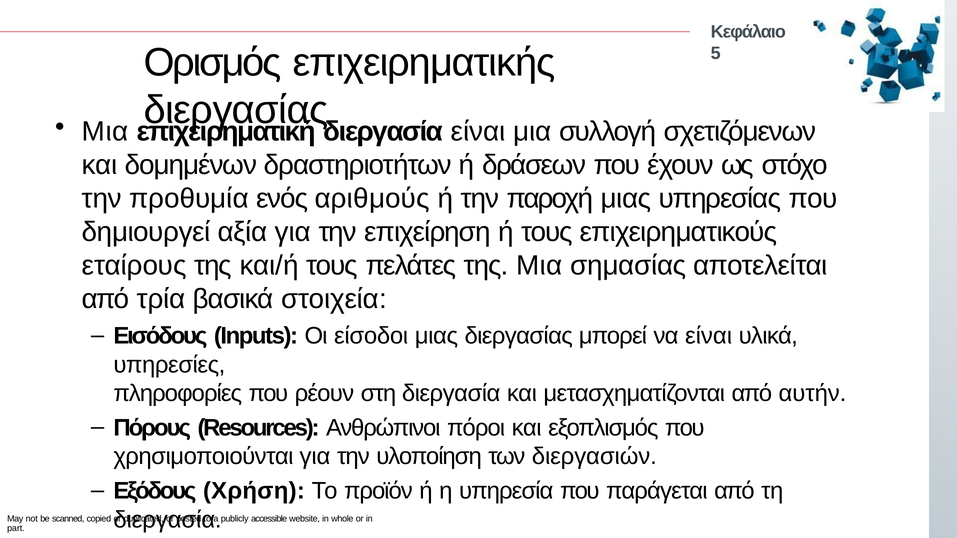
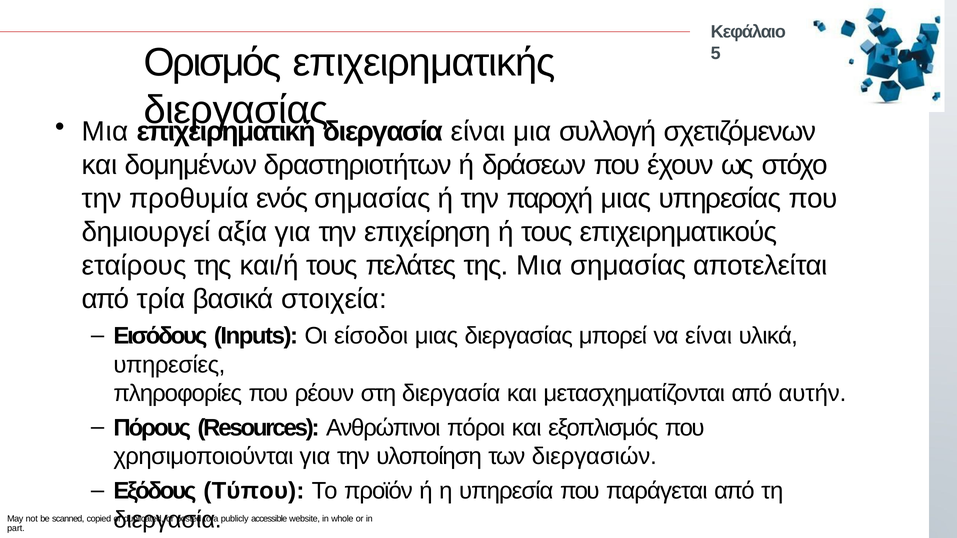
ενός αριθμούς: αριθμούς -> σημασίας
Χρήση: Χρήση -> Τύπου
